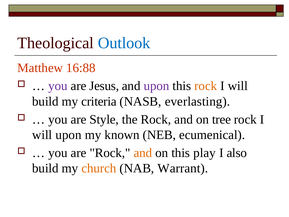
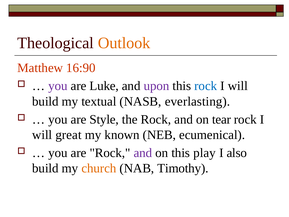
Outlook colour: blue -> orange
16:88: 16:88 -> 16:90
Jesus: Jesus -> Luke
rock at (206, 86) colour: orange -> blue
criteria: criteria -> textual
tree: tree -> tear
will upon: upon -> great
and at (143, 153) colour: orange -> purple
Warrant: Warrant -> Timothy
